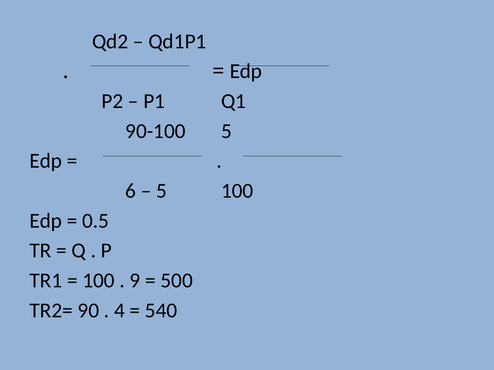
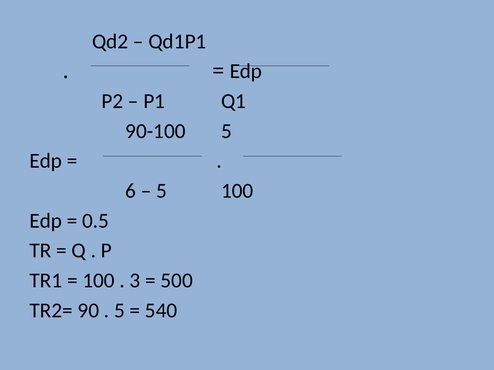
9: 9 -> 3
4 at (119, 311): 4 -> 5
